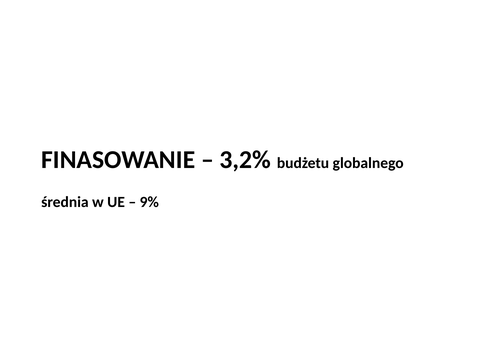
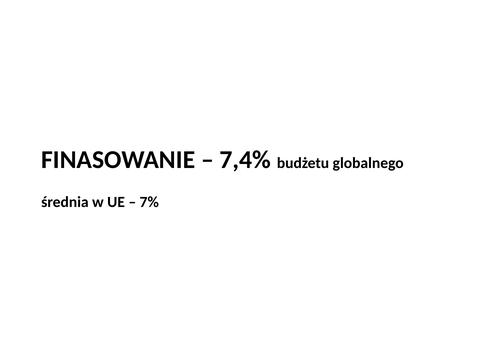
3,2%: 3,2% -> 7,4%
9%: 9% -> 7%
